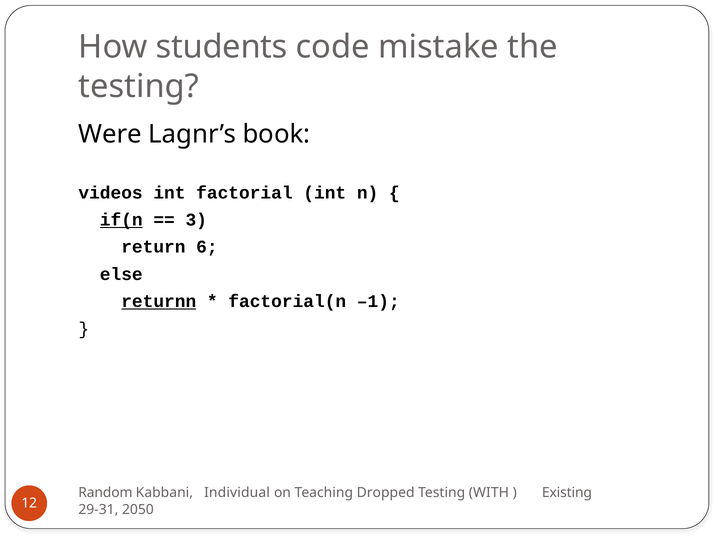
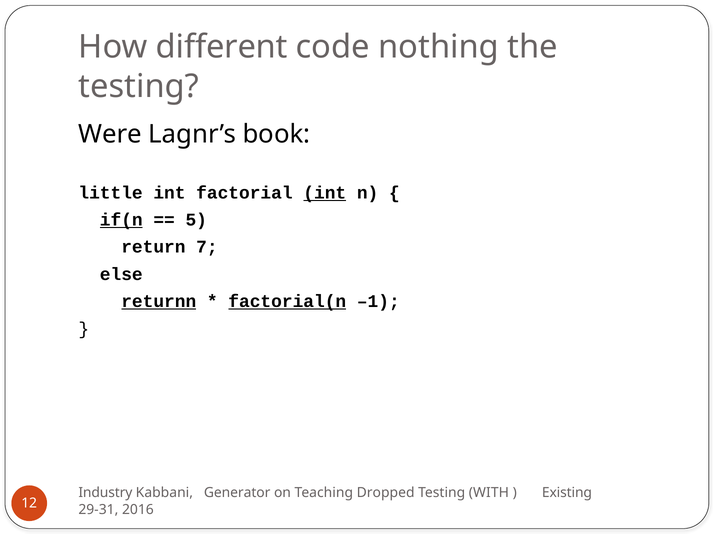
students: students -> different
mistake: mistake -> nothing
videos: videos -> little
int at (325, 192) underline: none -> present
3: 3 -> 5
6: 6 -> 7
factorial(n underline: none -> present
Random: Random -> Industry
Individual: Individual -> Generator
2050: 2050 -> 2016
